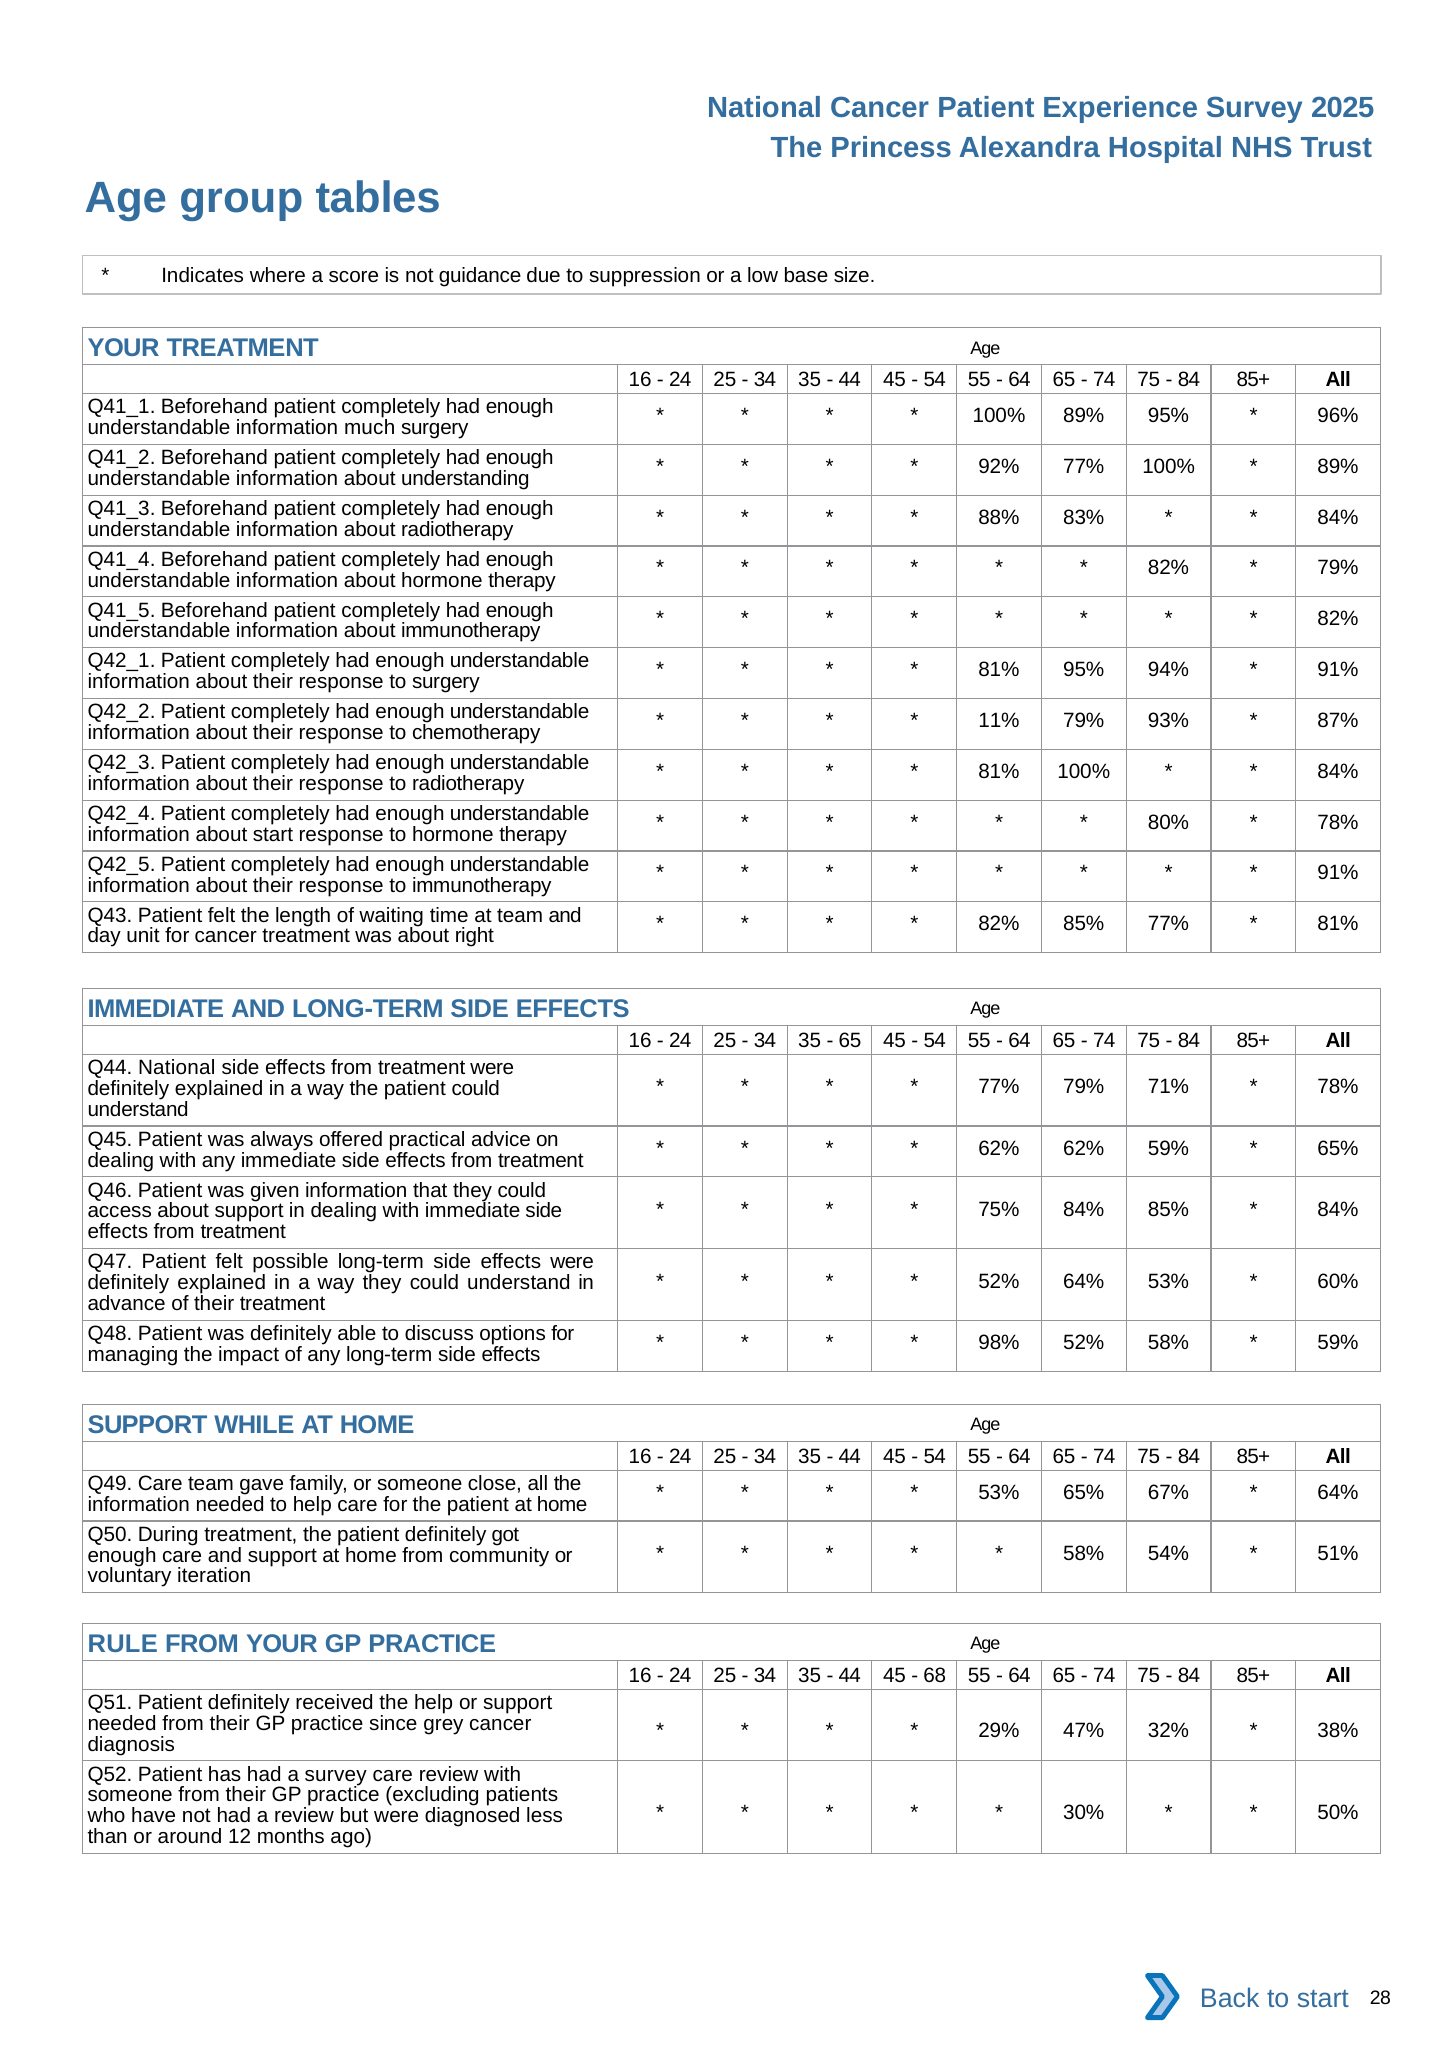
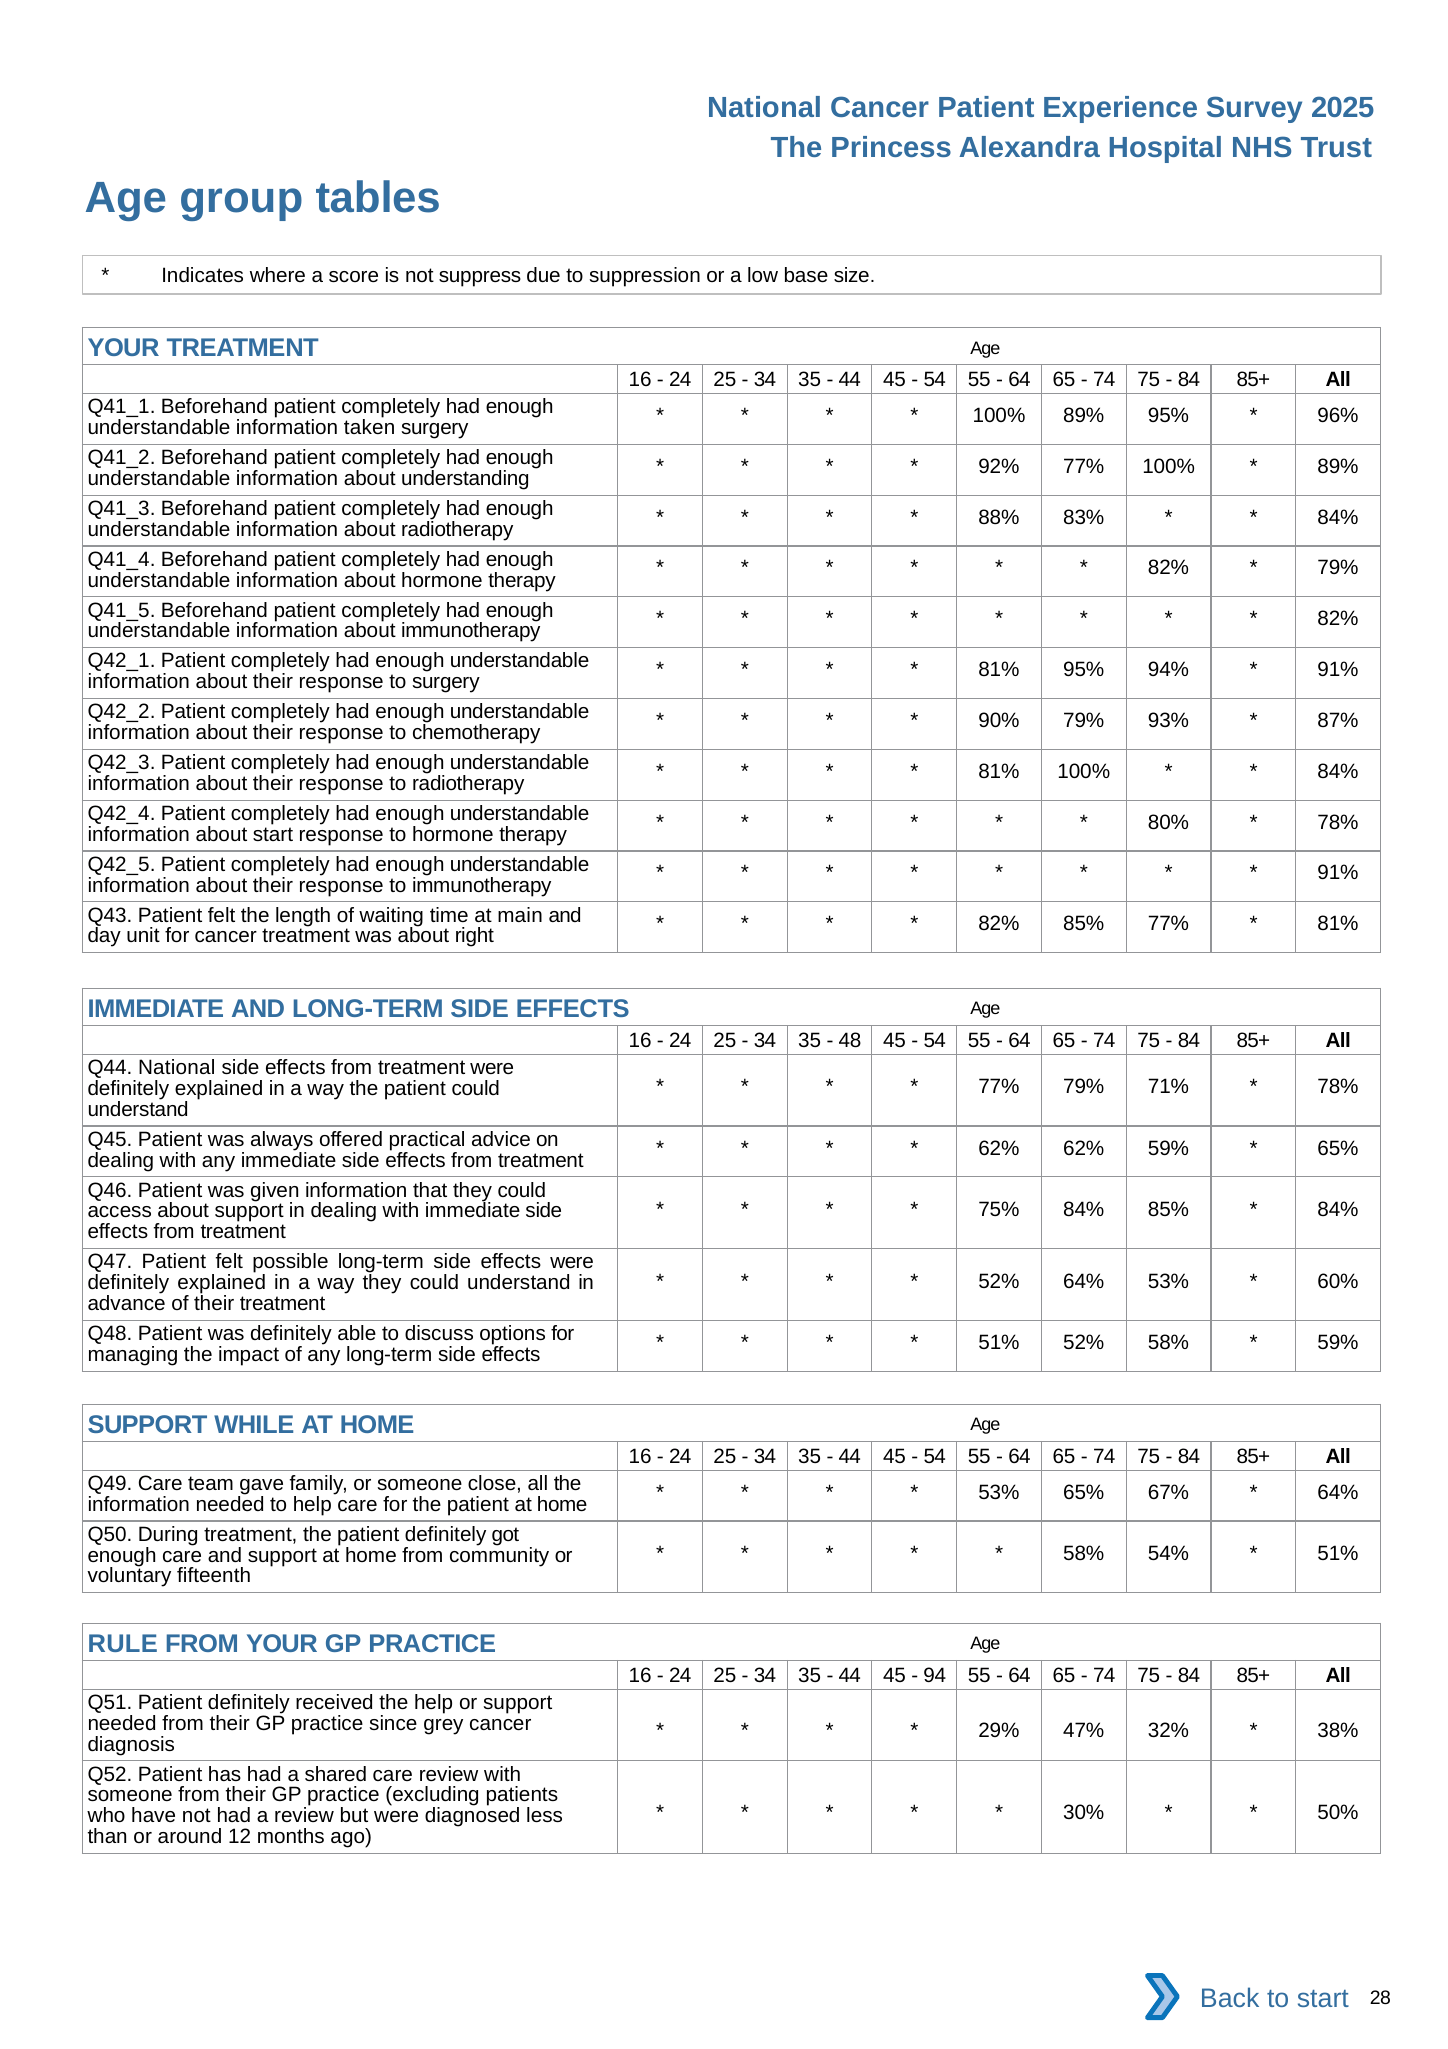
guidance: guidance -> suppress
much: much -> taken
11%: 11% -> 90%
at team: team -> main
65 at (850, 1041): 65 -> 48
98% at (999, 1343): 98% -> 51%
iteration: iteration -> fifteenth
68: 68 -> 94
a survey: survey -> shared
